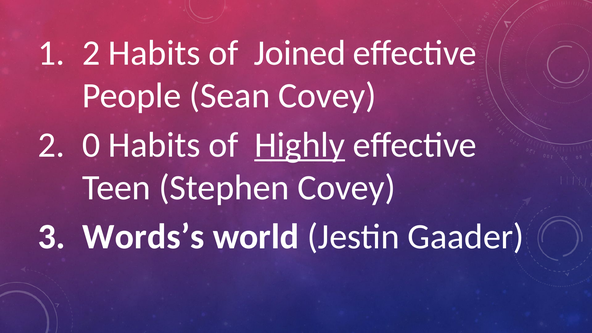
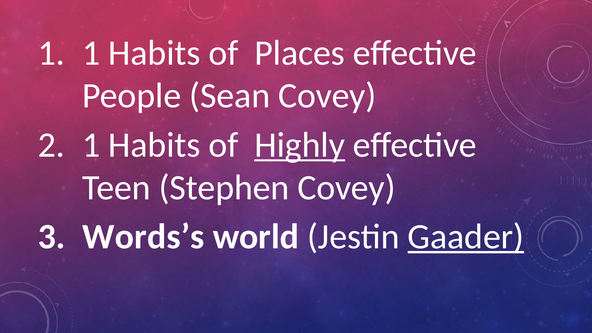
2 at (91, 53): 2 -> 1
Joined: Joined -> Places
0 at (91, 145): 0 -> 1
Gaader underline: none -> present
